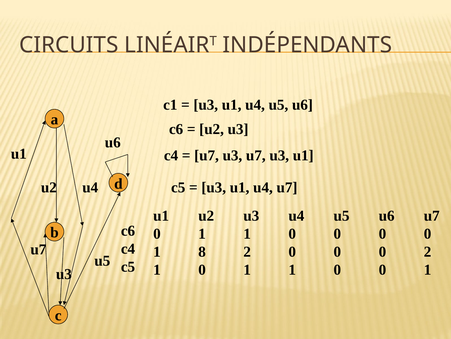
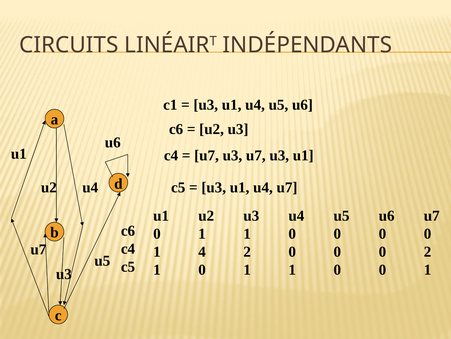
8: 8 -> 4
